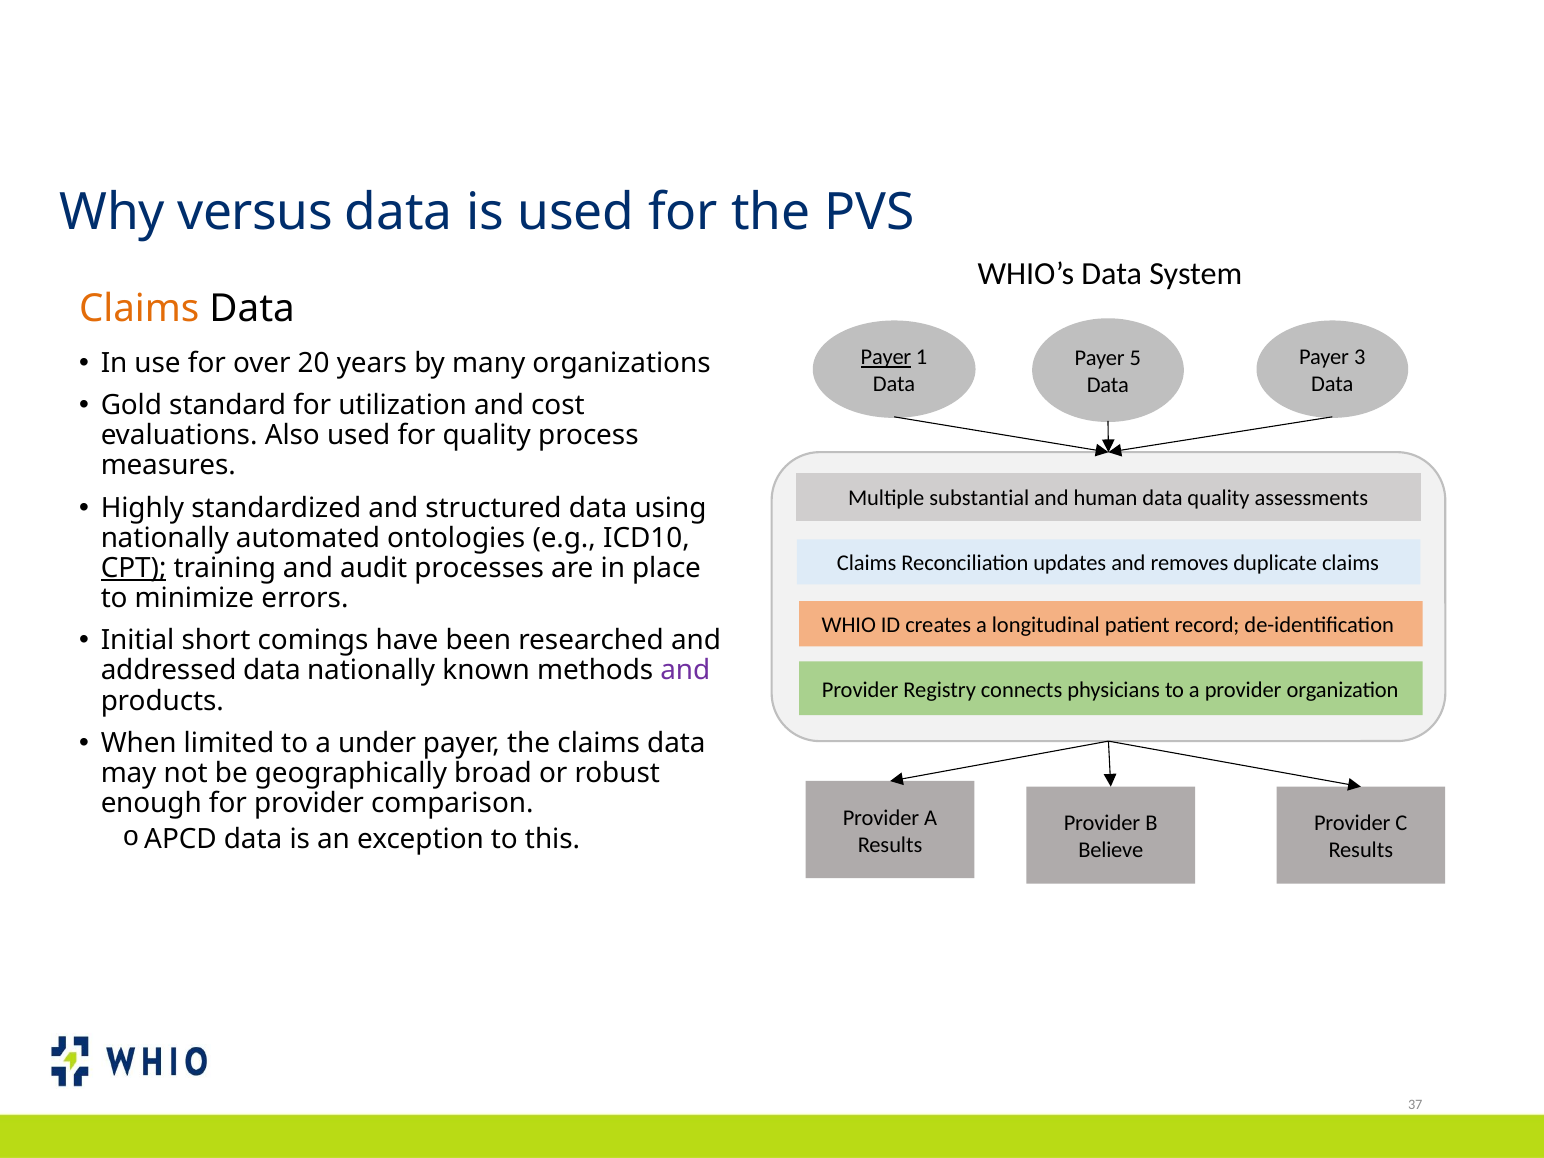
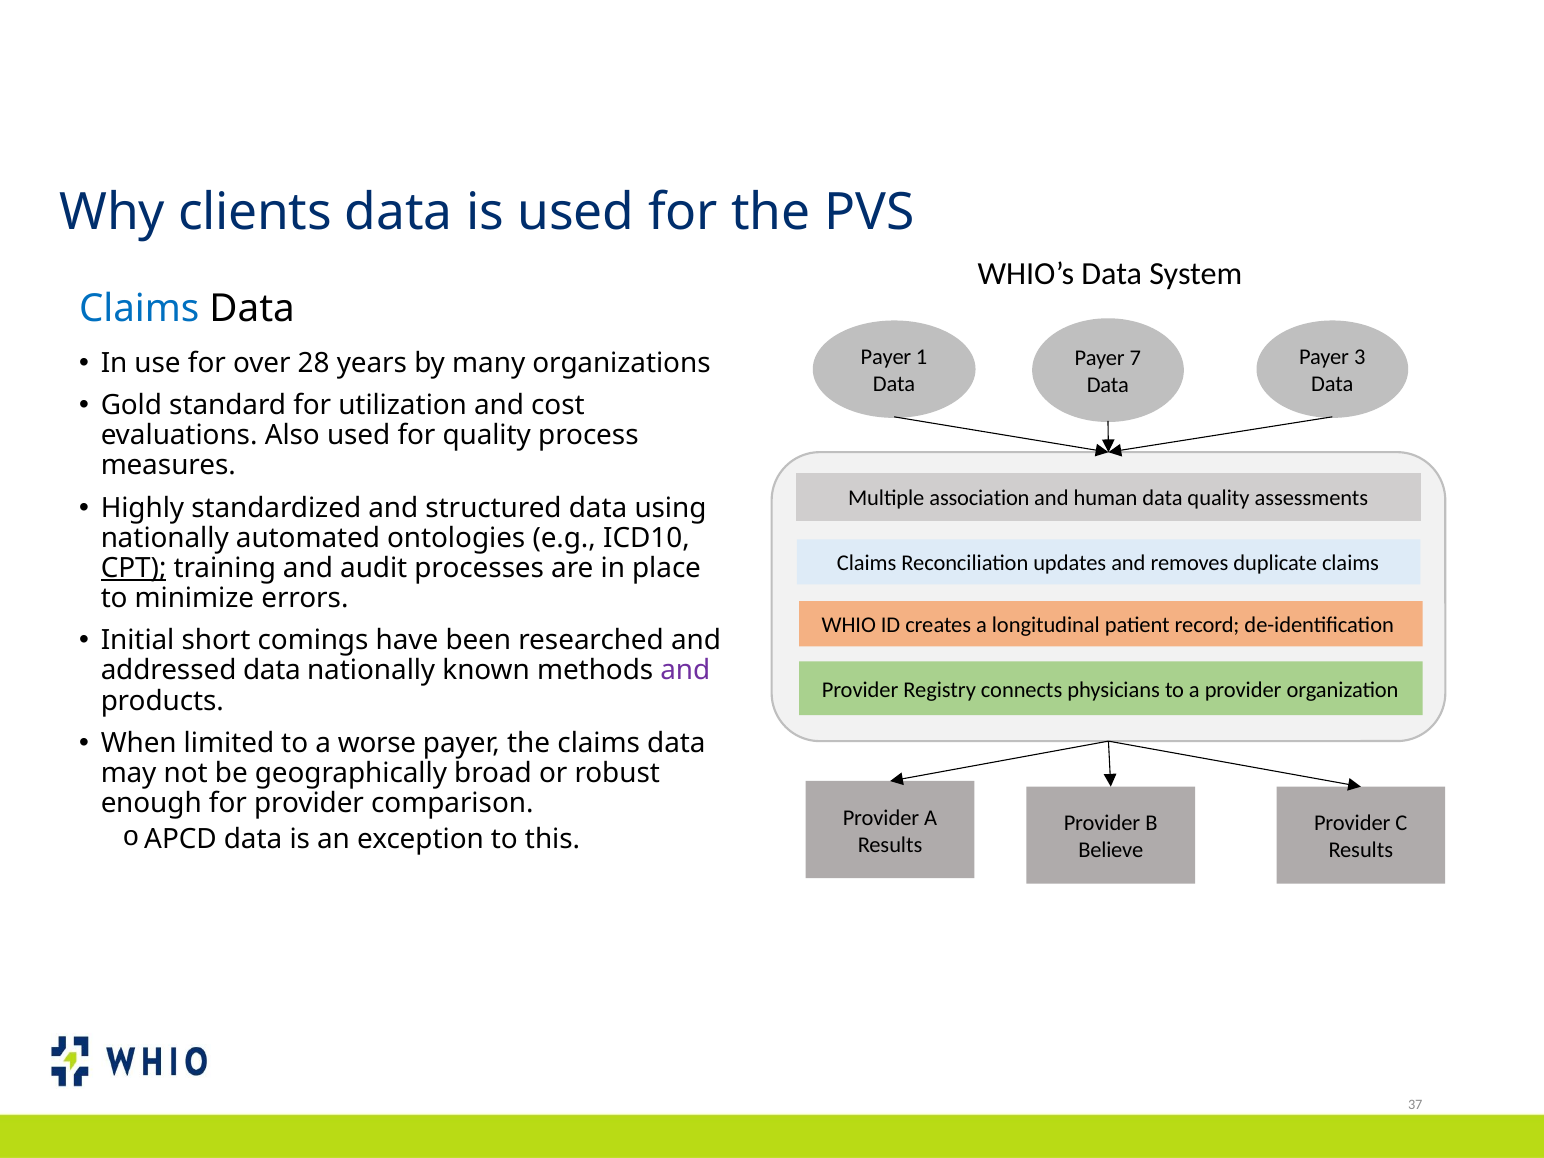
versus: versus -> clients
Claims at (139, 309) colour: orange -> blue
Payer at (886, 357) underline: present -> none
20: 20 -> 28
5: 5 -> 7
substantial: substantial -> association
under: under -> worse
